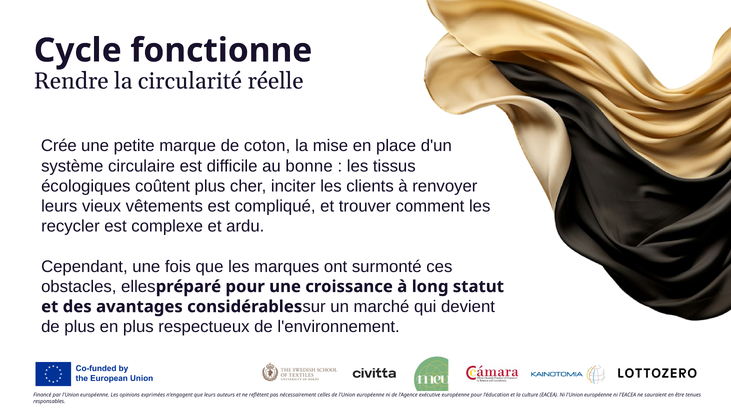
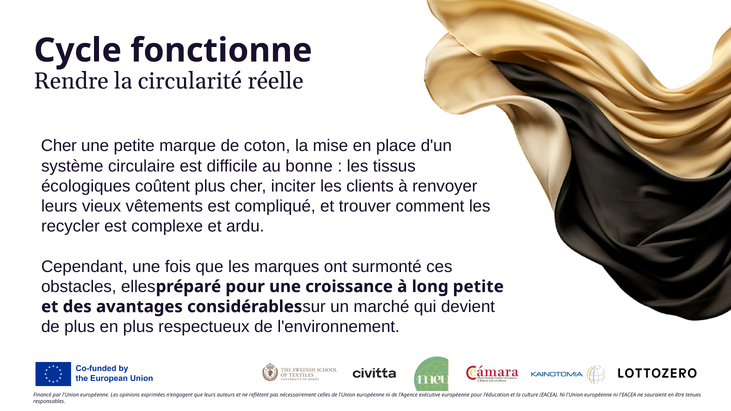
Crée at (59, 146): Crée -> Cher
long statut: statut -> petite
